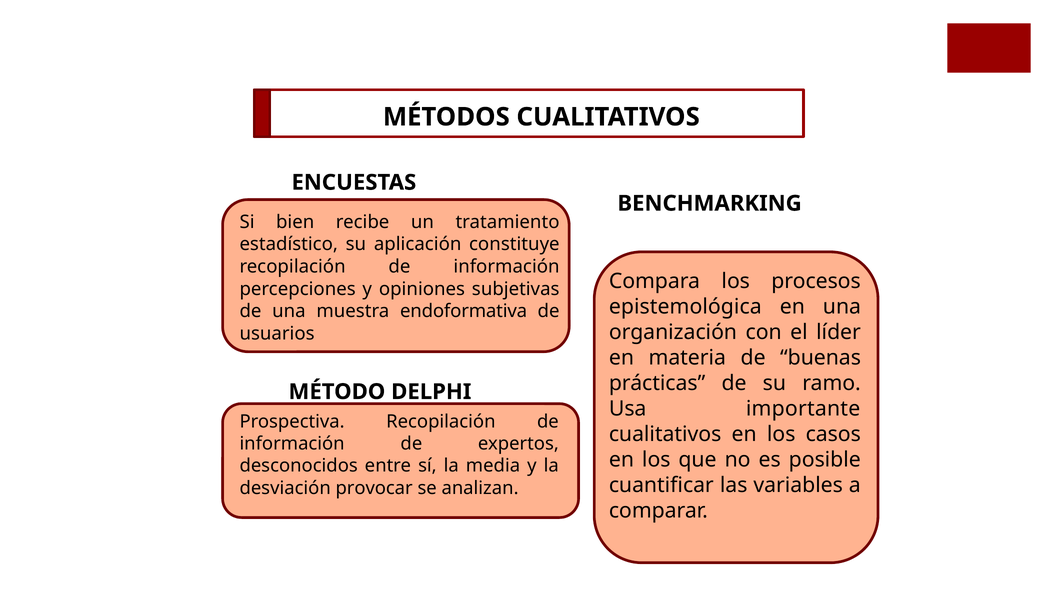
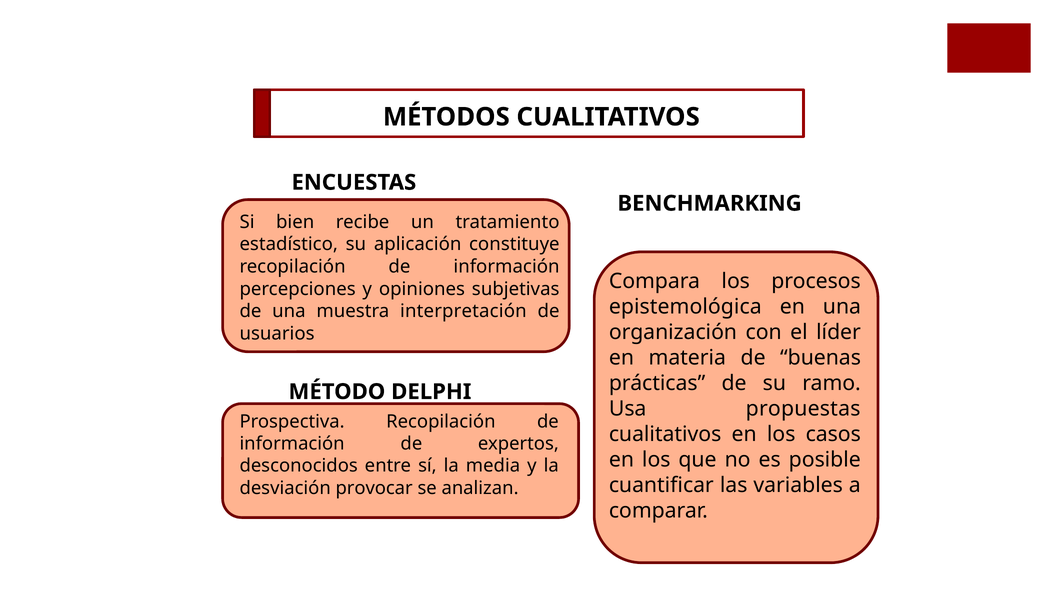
endoformativa: endoformativa -> interpretación
importante: importante -> propuestas
